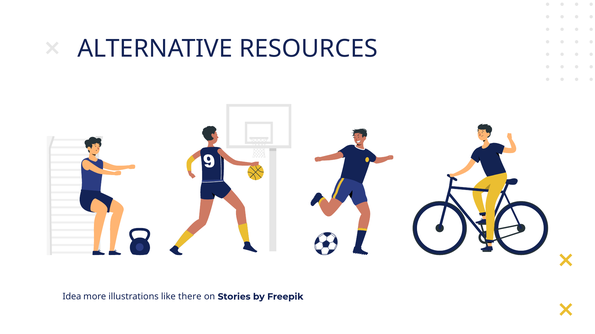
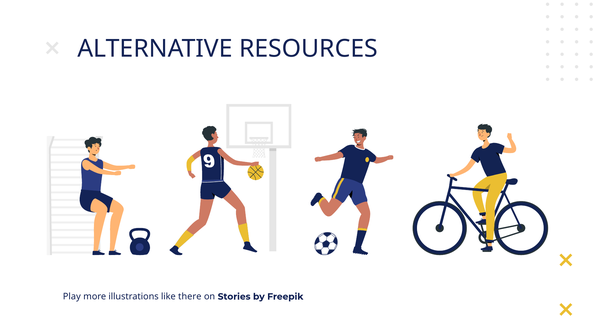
Idea: Idea -> Play
